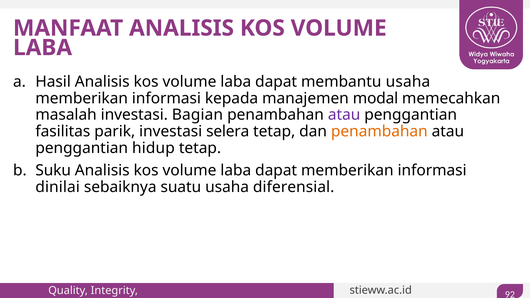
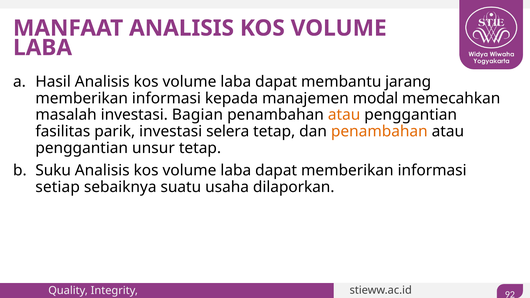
membantu usaha: usaha -> jarang
atau at (344, 115) colour: purple -> orange
hidup: hidup -> unsur
dinilai: dinilai -> setiap
diferensial: diferensial -> dilaporkan
